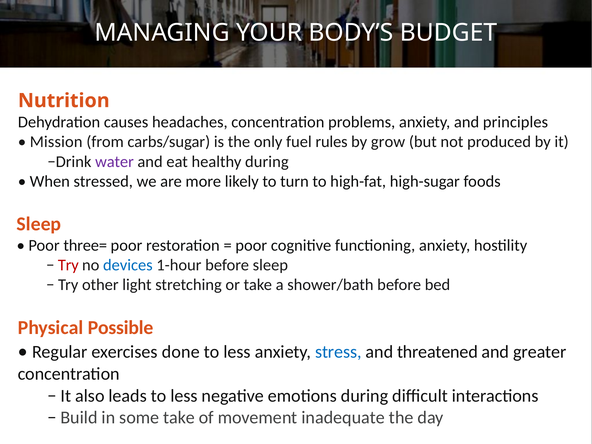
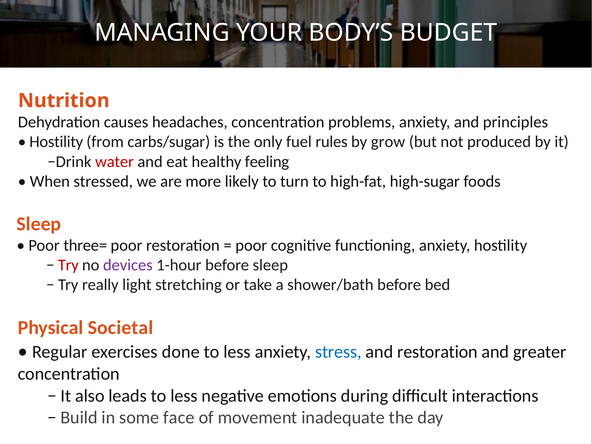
Mission at (56, 142): Mission -> Hostility
water colour: purple -> red
healthy during: during -> feeling
devices colour: blue -> purple
other: other -> really
Possible: Possible -> Societal
and threatened: threatened -> restoration
some take: take -> face
